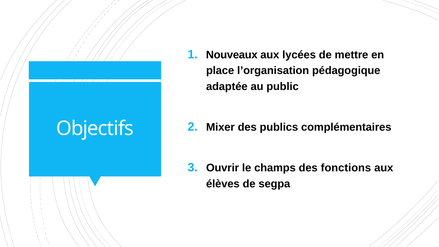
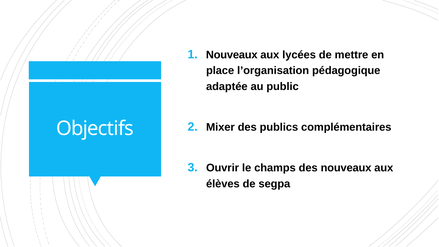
des fonctions: fonctions -> nouveaux
